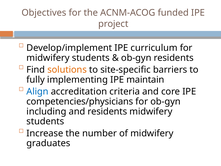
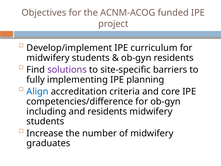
solutions colour: orange -> purple
maintain: maintain -> planning
competencies/physicians: competencies/physicians -> competencies/difference
